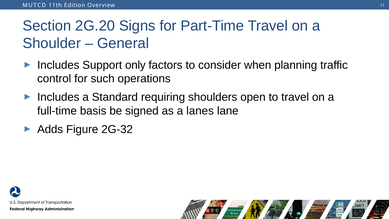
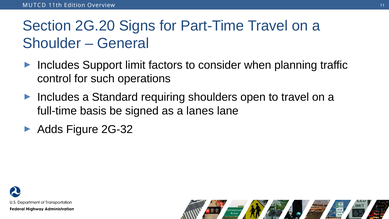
only: only -> limit
